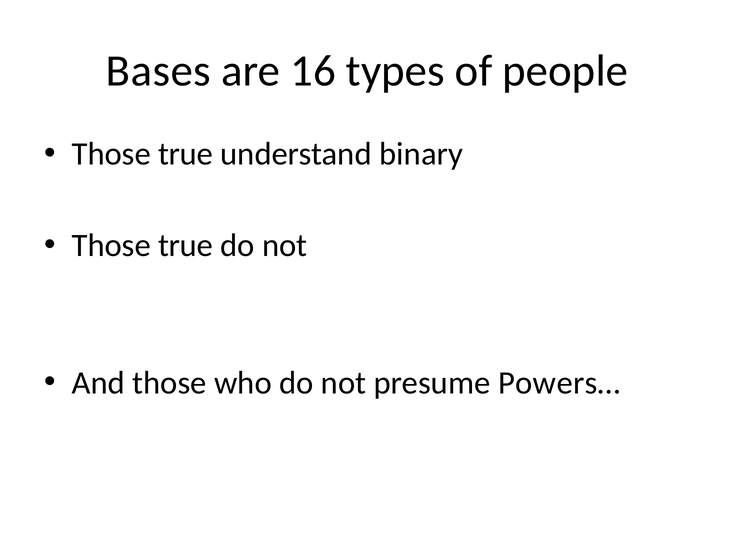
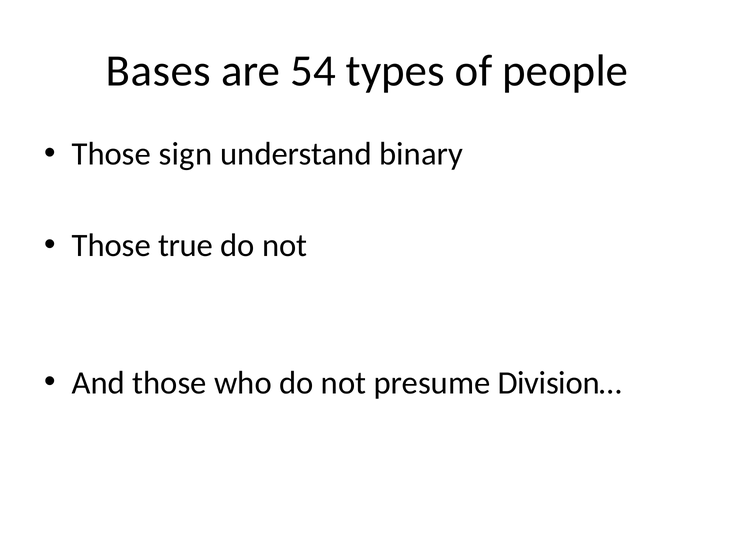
16: 16 -> 54
true at (186, 154): true -> sign
Powers…: Powers… -> Division…
